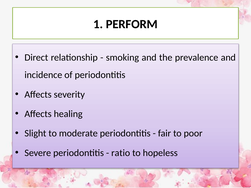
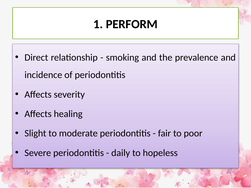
ratio: ratio -> daily
